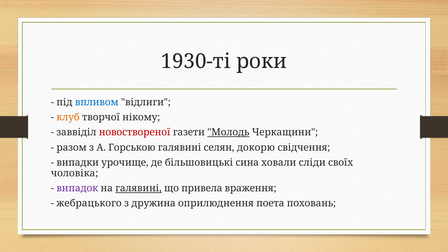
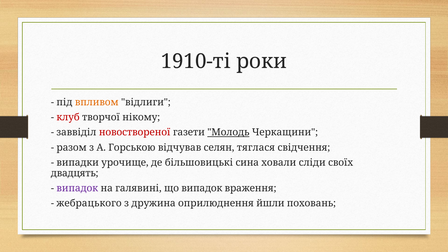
1930-ті: 1930-ті -> 1910-ті
впливом colour: blue -> orange
клуб colour: orange -> red
Горською галявині: галявині -> відчував
докорю: докорю -> тяглася
чоловіка: чоловіка -> двадцять
галявині at (138, 188) underline: present -> none
що привела: привела -> випадок
поета: поета -> йшли
